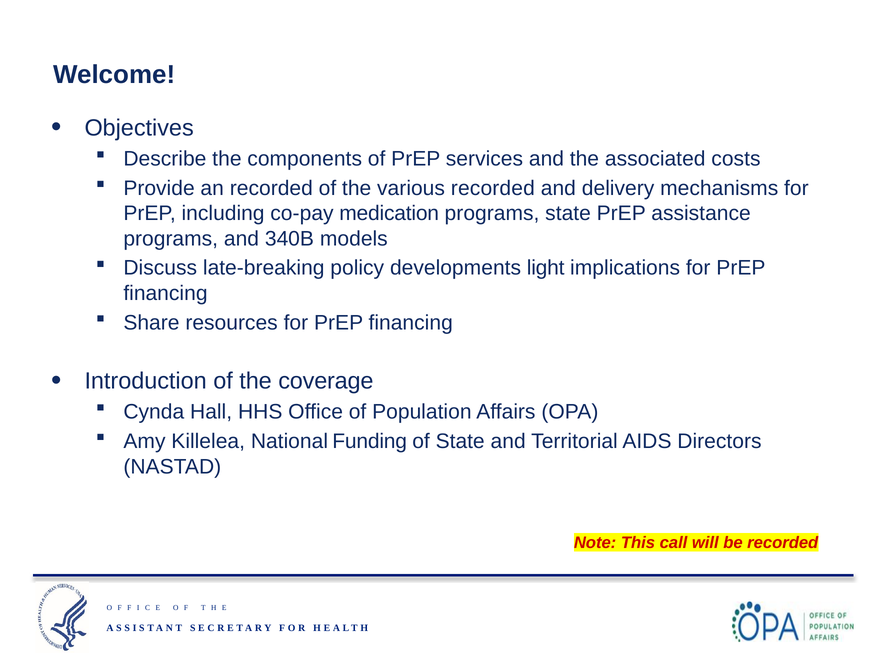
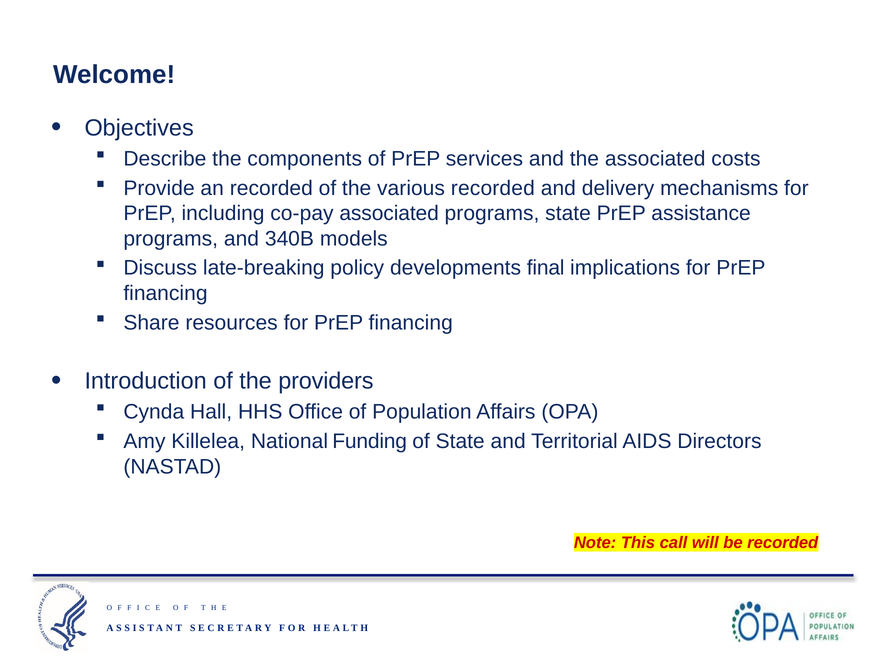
co-pay medication: medication -> associated
light: light -> final
coverage: coverage -> providers
